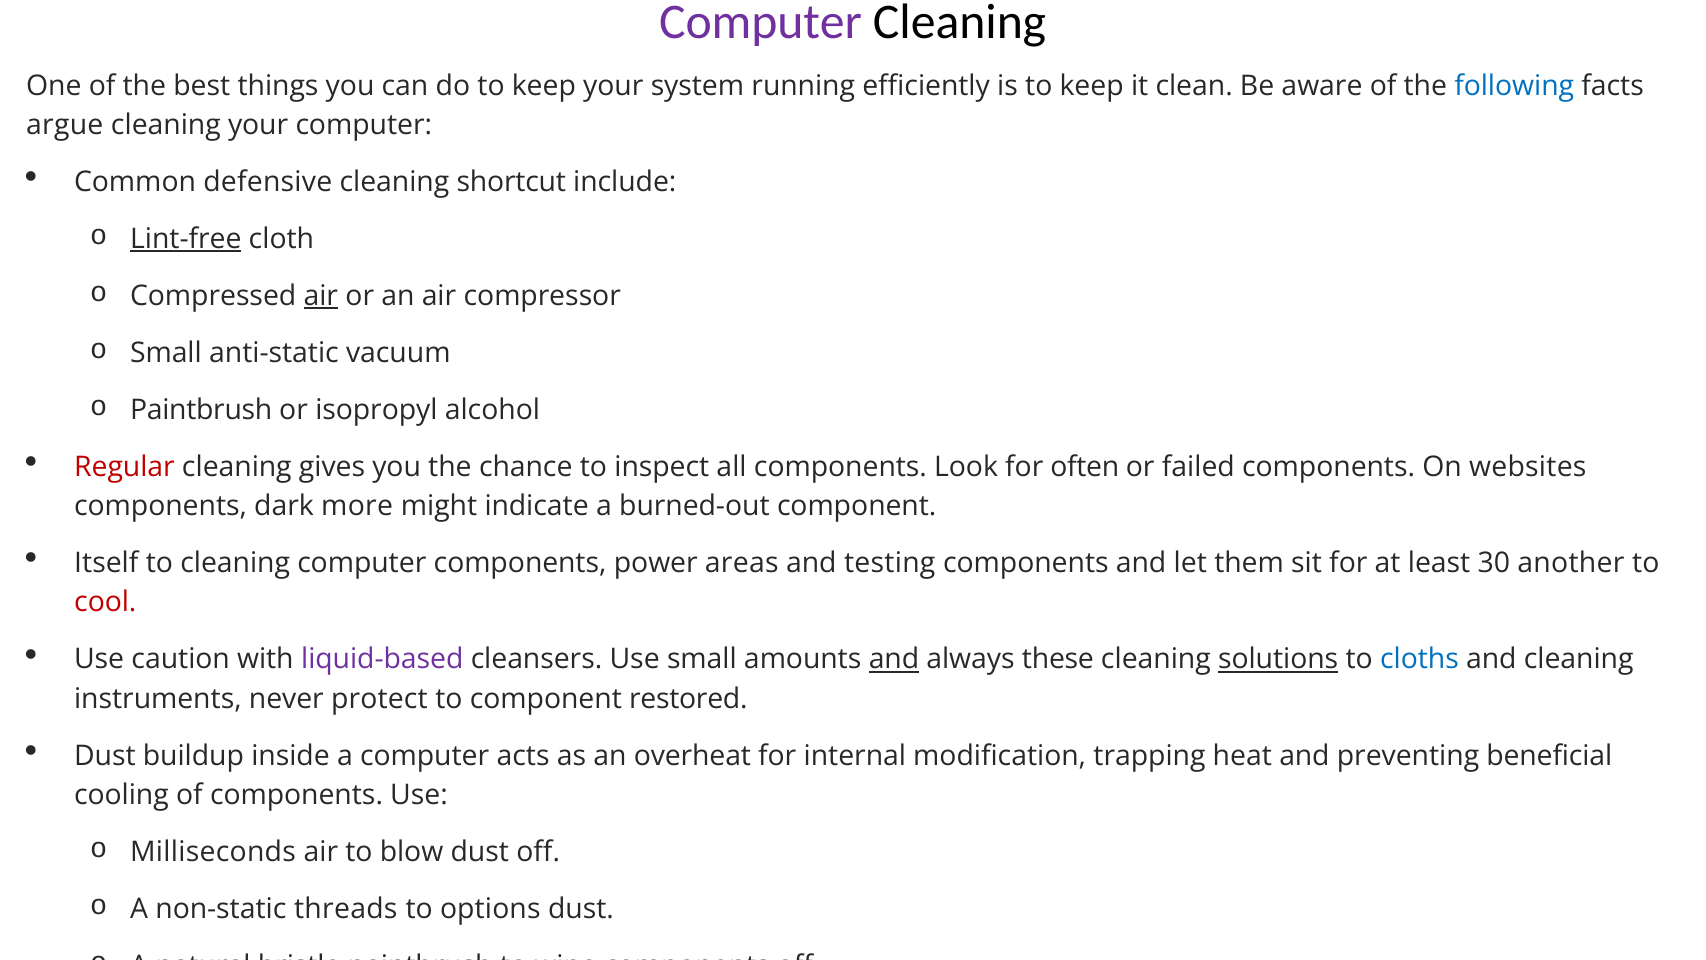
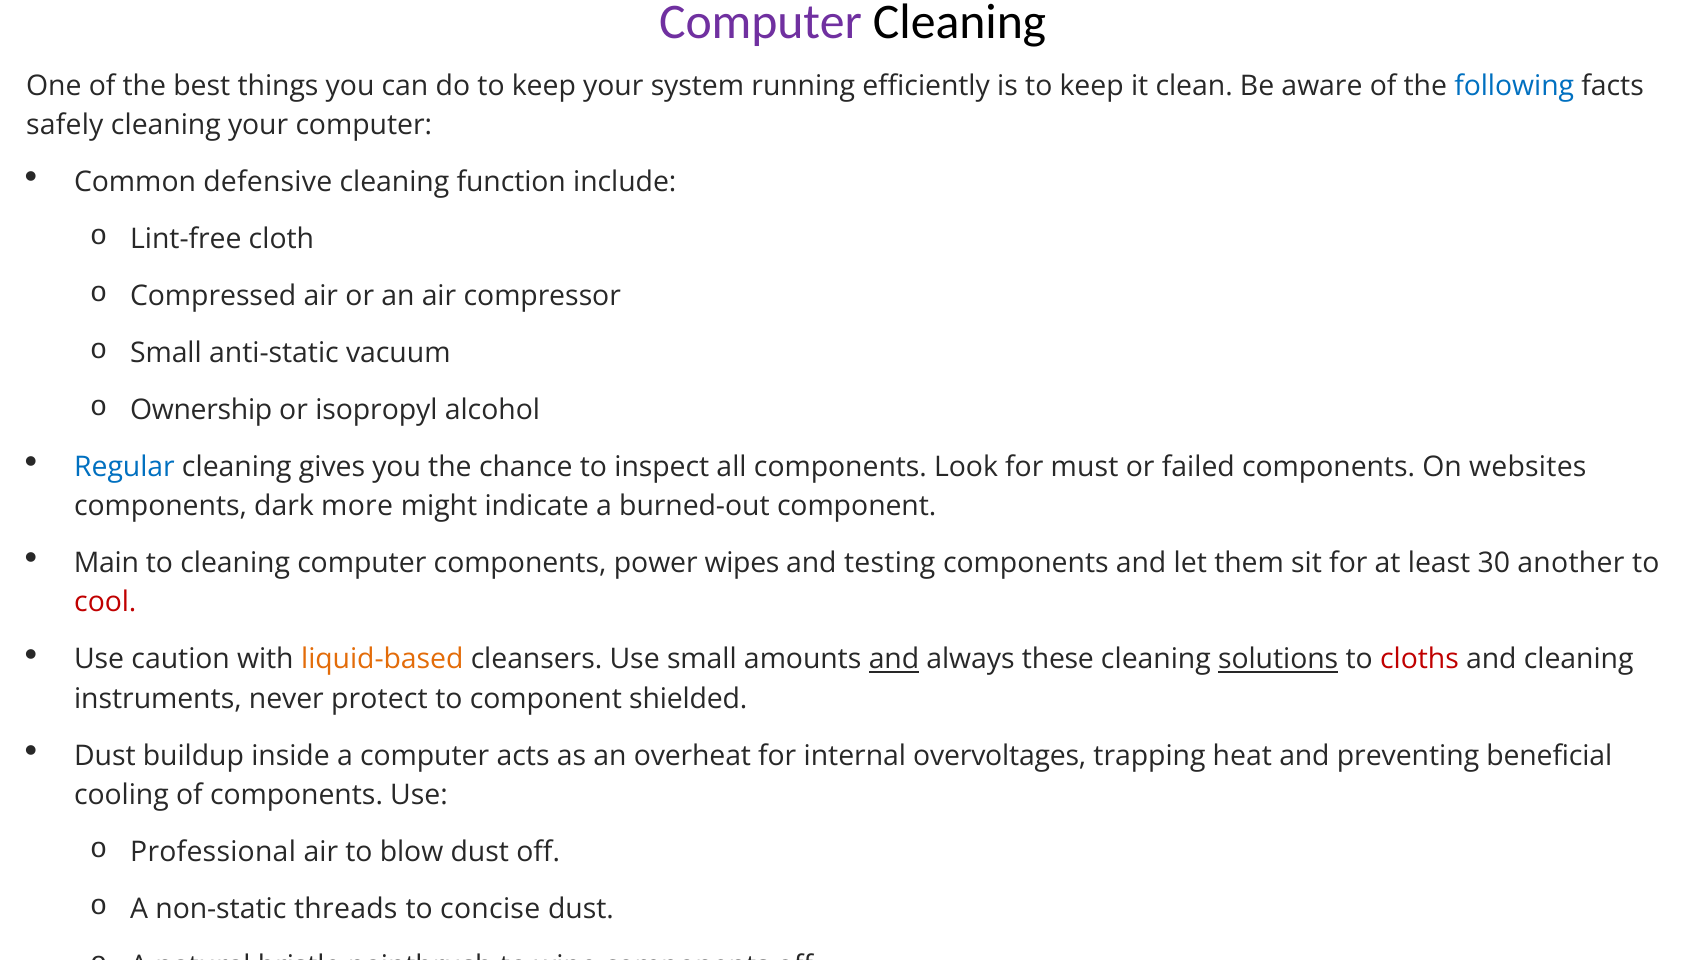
argue: argue -> safely
shortcut: shortcut -> function
Lint-free underline: present -> none
air at (321, 296) underline: present -> none
Paintbrush at (201, 410): Paintbrush -> Ownership
Regular colour: red -> blue
often: often -> must
Itself: Itself -> Main
areas: areas -> wipes
liquid-based colour: purple -> orange
cloths colour: blue -> red
restored: restored -> shielded
modification: modification -> overvoltages
Milliseconds: Milliseconds -> Professional
options: options -> concise
